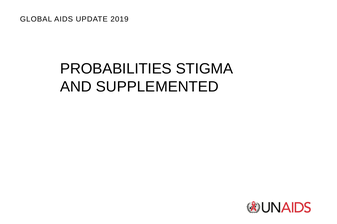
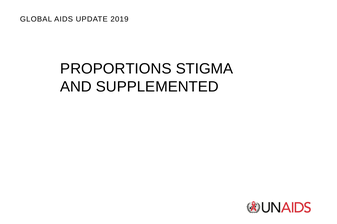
PROBABILITIES: PROBABILITIES -> PROPORTIONS
